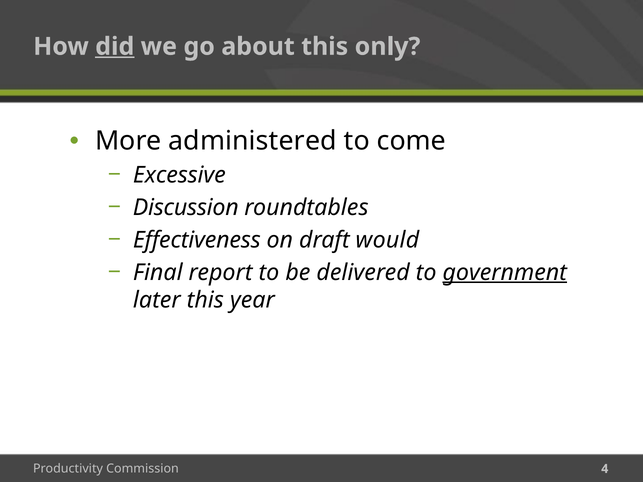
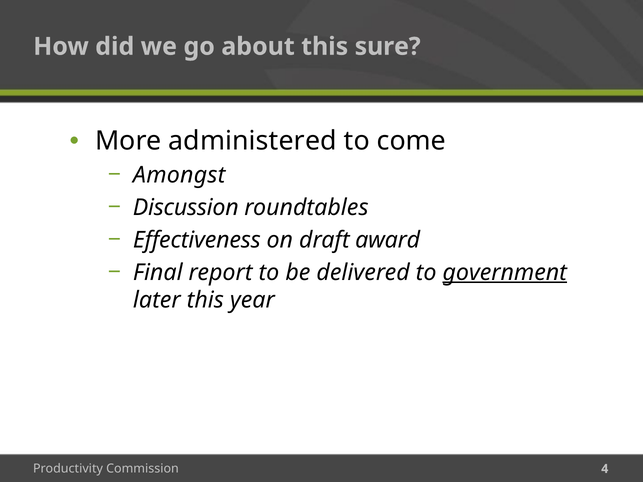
did underline: present -> none
only: only -> sure
Excessive: Excessive -> Amongst
would: would -> award
